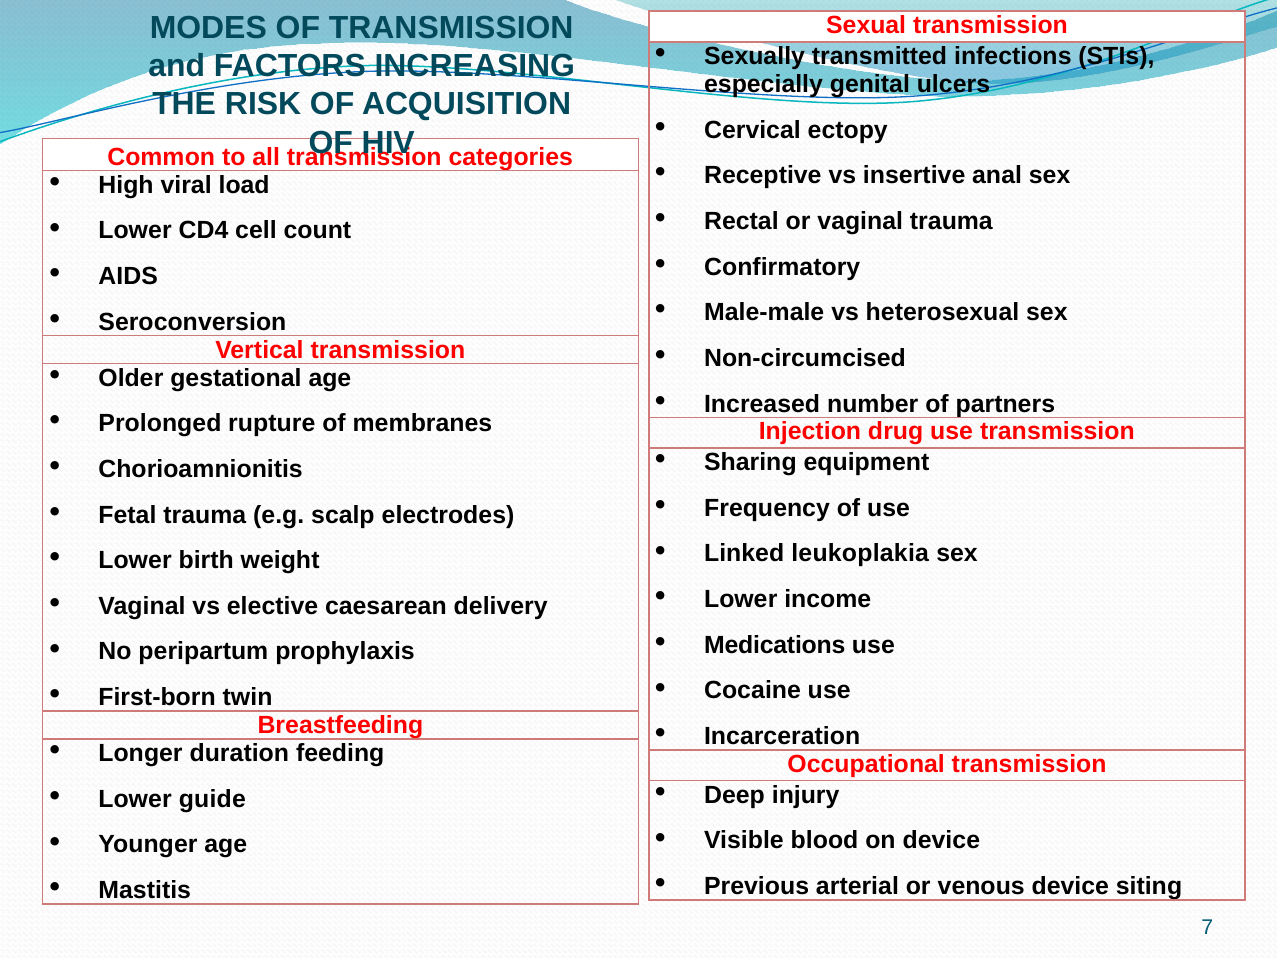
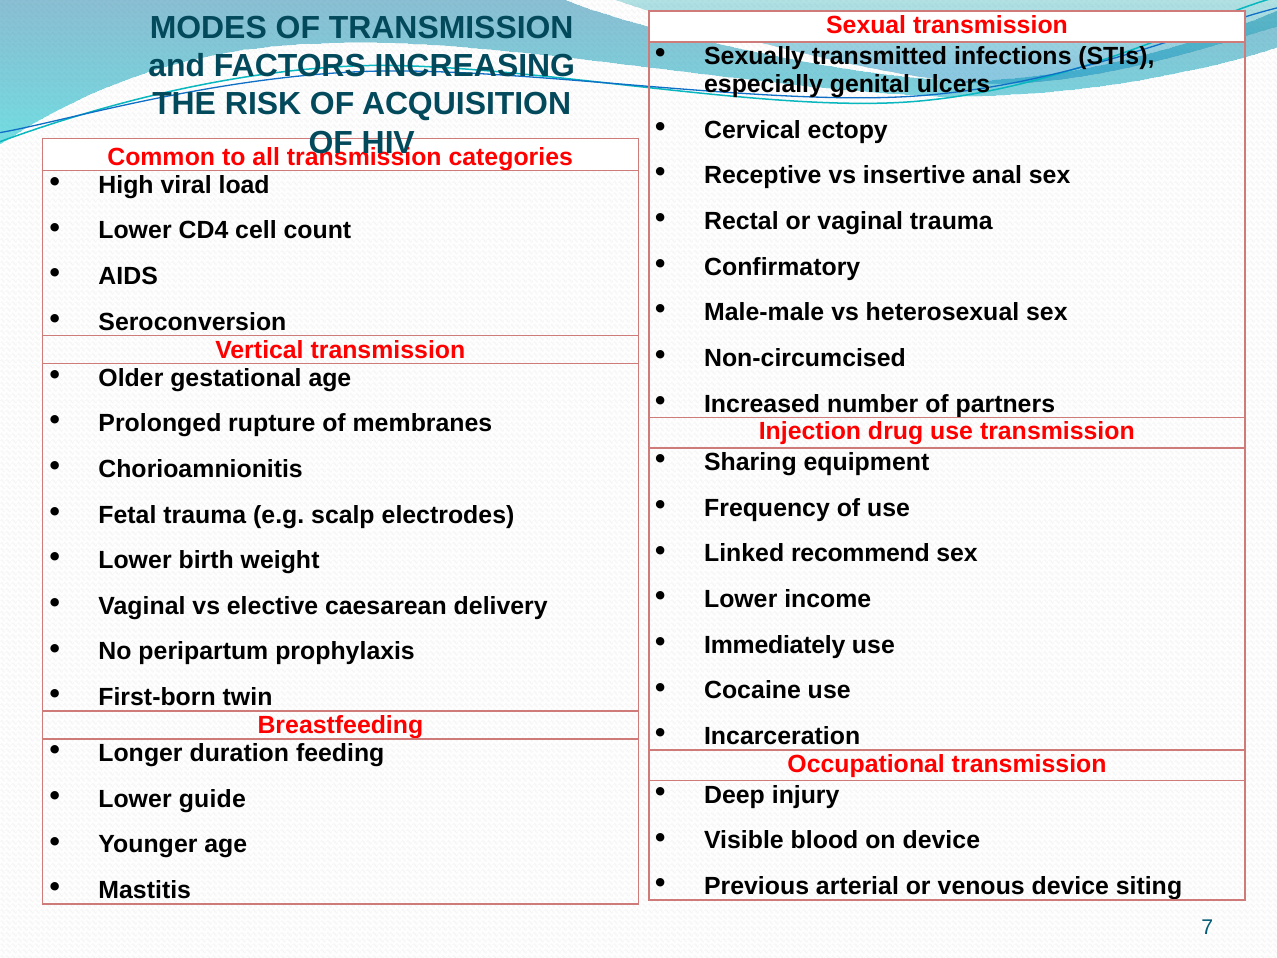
leukoplakia: leukoplakia -> recommend
Medications: Medications -> Immediately
